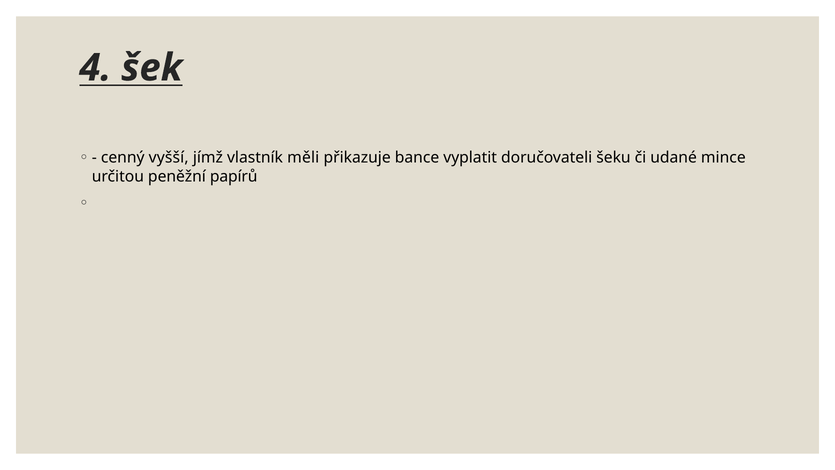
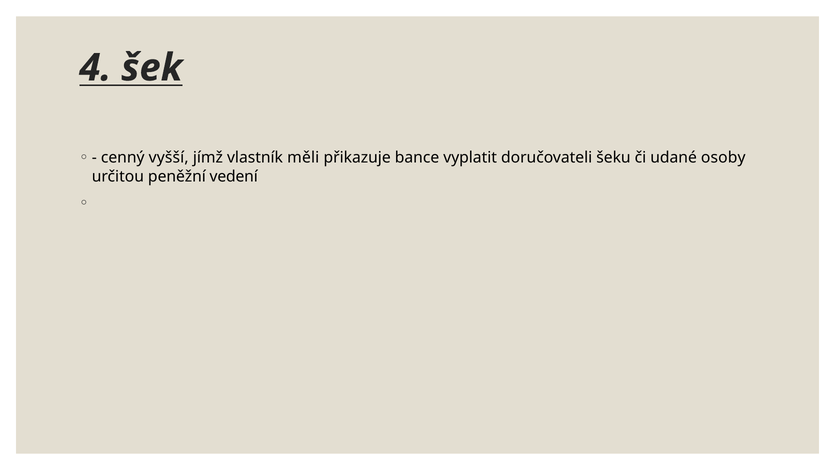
mince: mince -> osoby
papírů: papírů -> vedení
